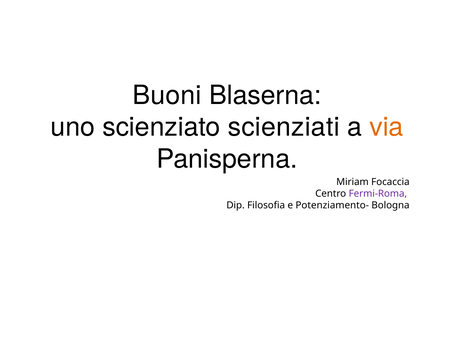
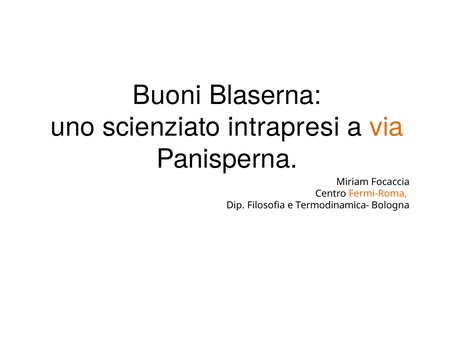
scienziati: scienziati -> intrapresi
Fermi-Roma colour: purple -> orange
Potenziamento-: Potenziamento- -> Termodinamica-
